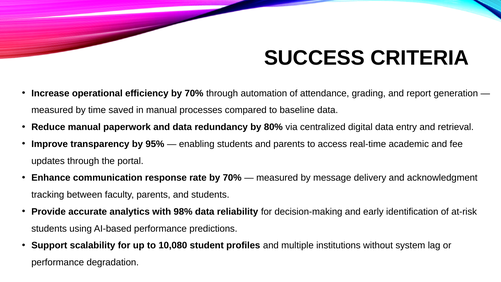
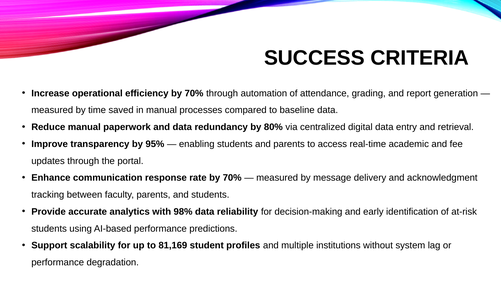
10,080: 10,080 -> 81,169
